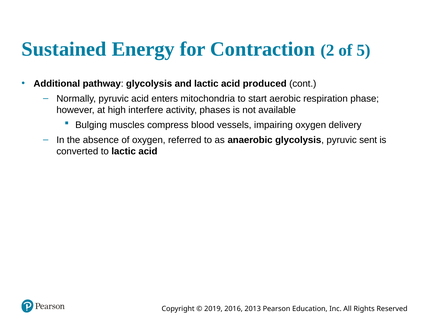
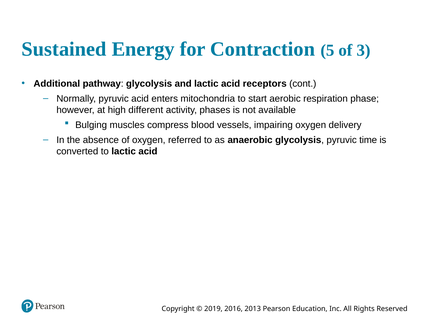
2: 2 -> 5
5: 5 -> 3
produced: produced -> receptors
interfere: interfere -> different
sent: sent -> time
